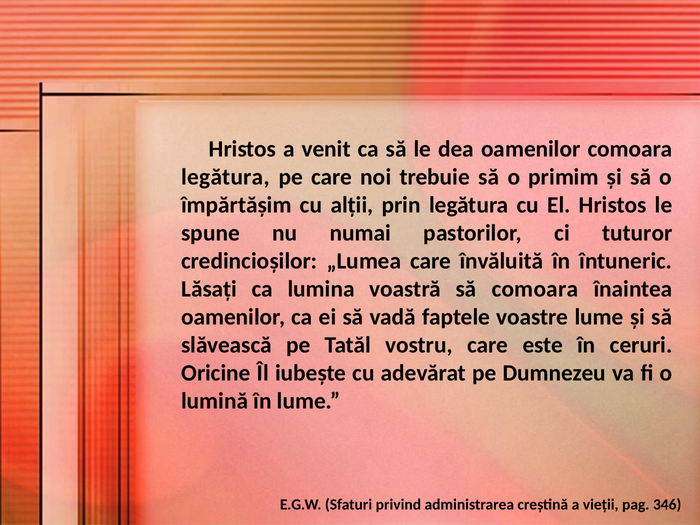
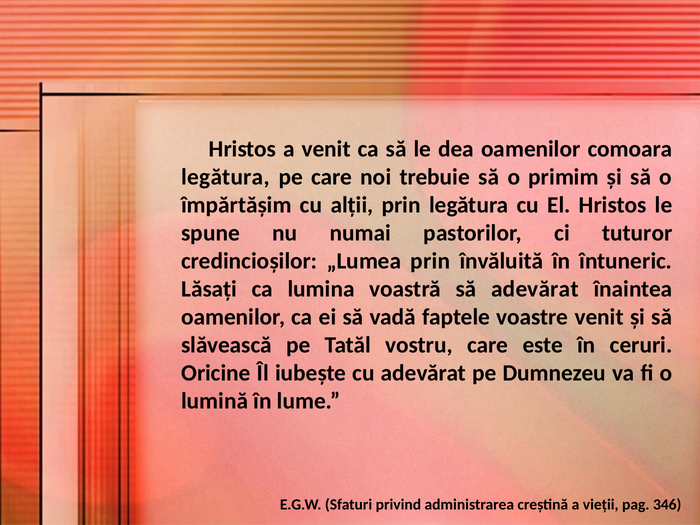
„Lumea care: care -> prin
să comoara: comoara -> adevărat
voastre lume: lume -> venit
